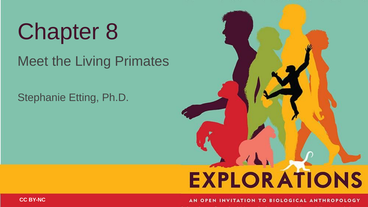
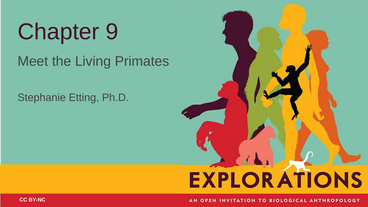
8: 8 -> 9
